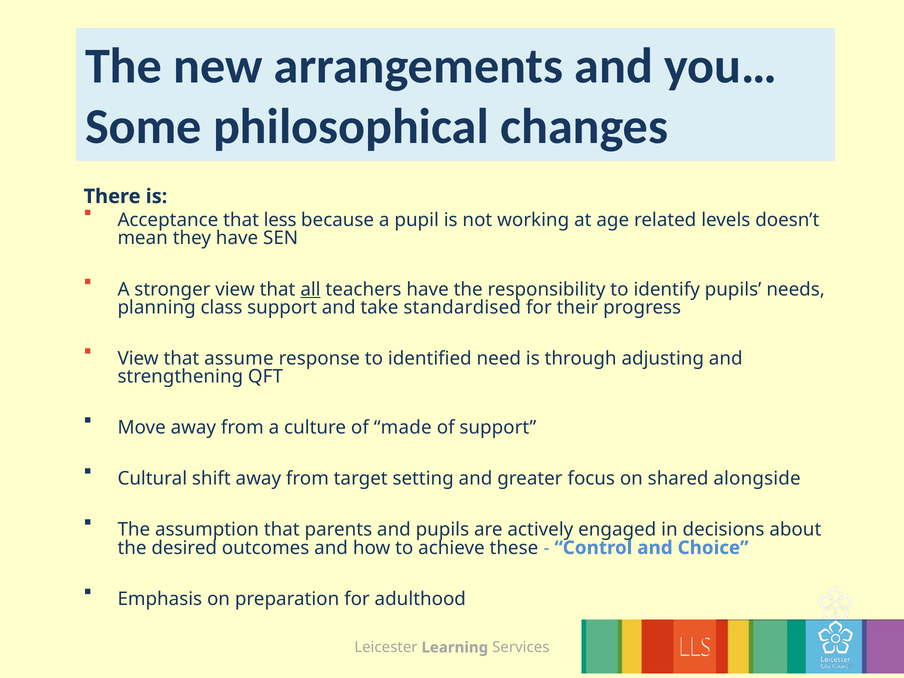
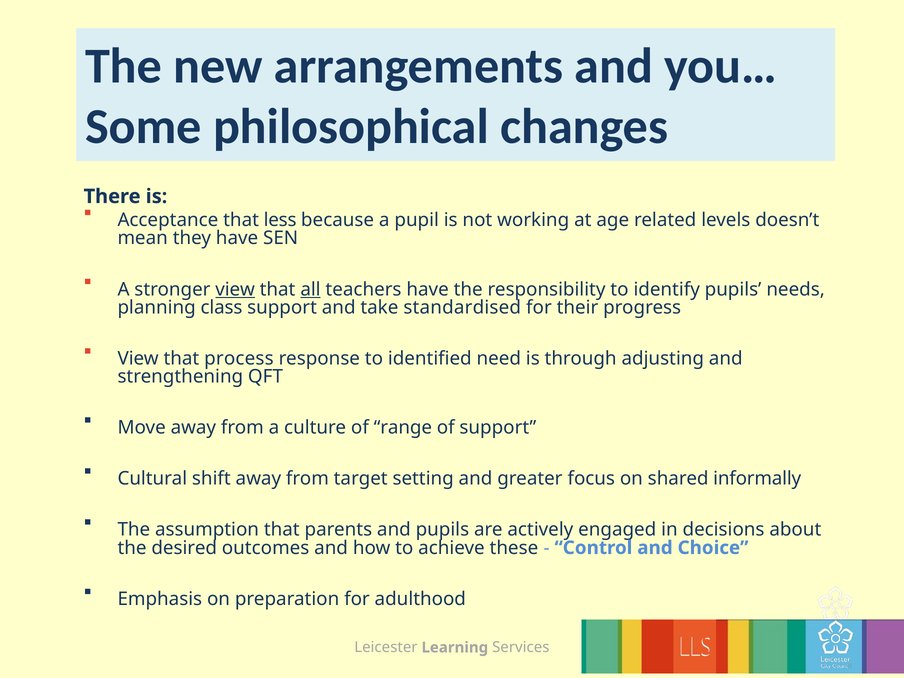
view at (235, 289) underline: none -> present
assume: assume -> process
made: made -> range
alongside: alongside -> informally
